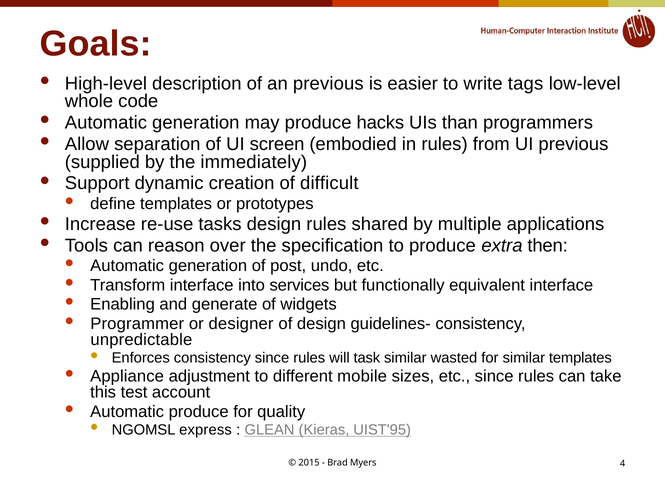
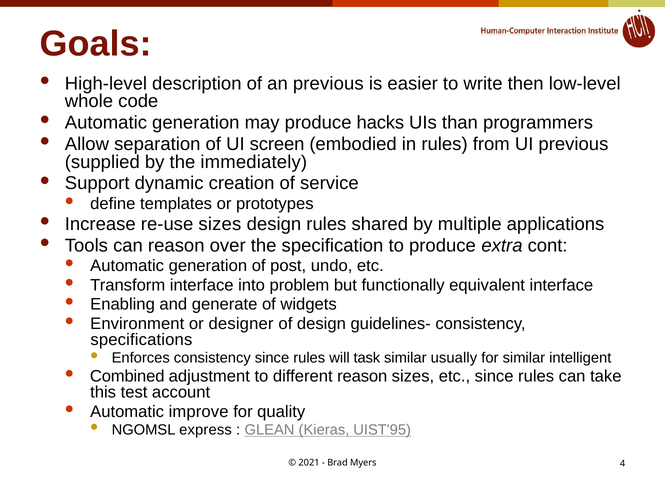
tags: tags -> then
difficult: difficult -> service
re-use tasks: tasks -> sizes
then: then -> cont
services: services -> problem
Programmer: Programmer -> Environment
unpredictable: unpredictable -> specifications
wasted: wasted -> usually
similar templates: templates -> intelligent
Appliance: Appliance -> Combined
different mobile: mobile -> reason
Automatic produce: produce -> improve
2015: 2015 -> 2021
